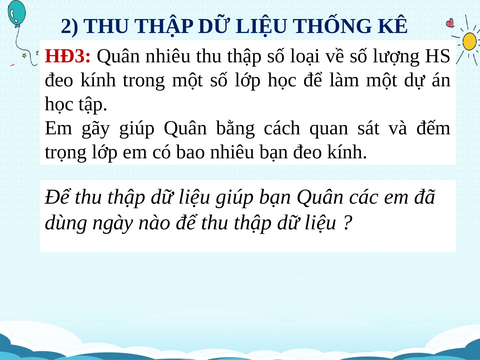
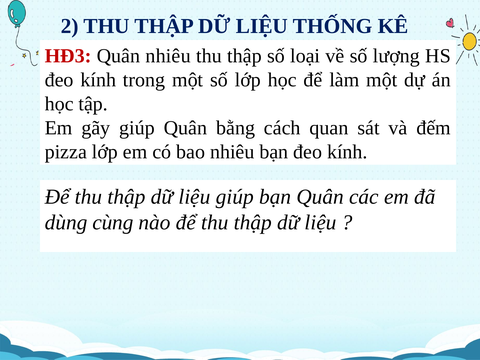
trọng: trọng -> pizza
ngày: ngày -> cùng
